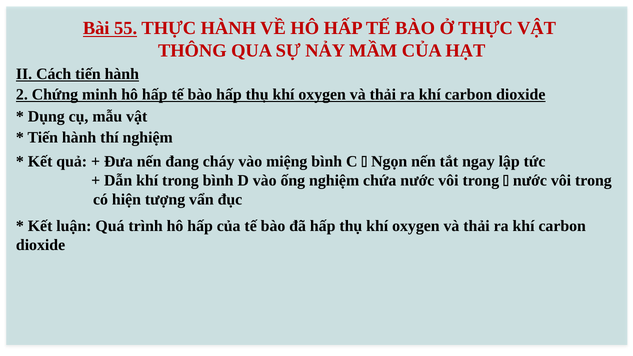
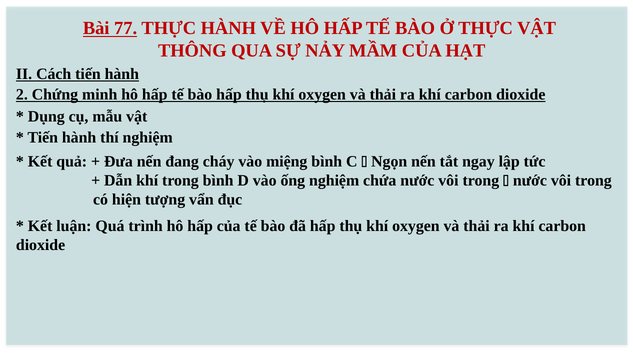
55: 55 -> 77
